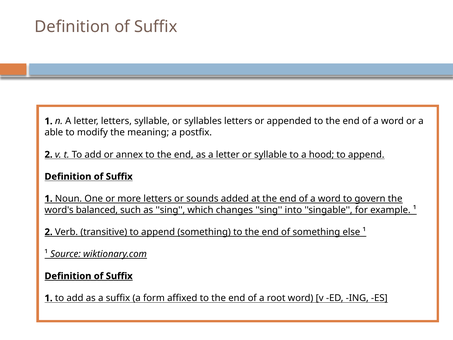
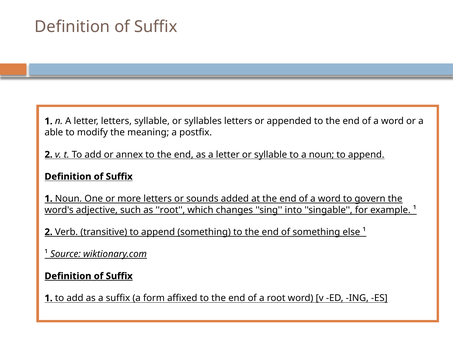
a hood: hood -> noun
balanced: balanced -> adjective
as sing: sing -> root
